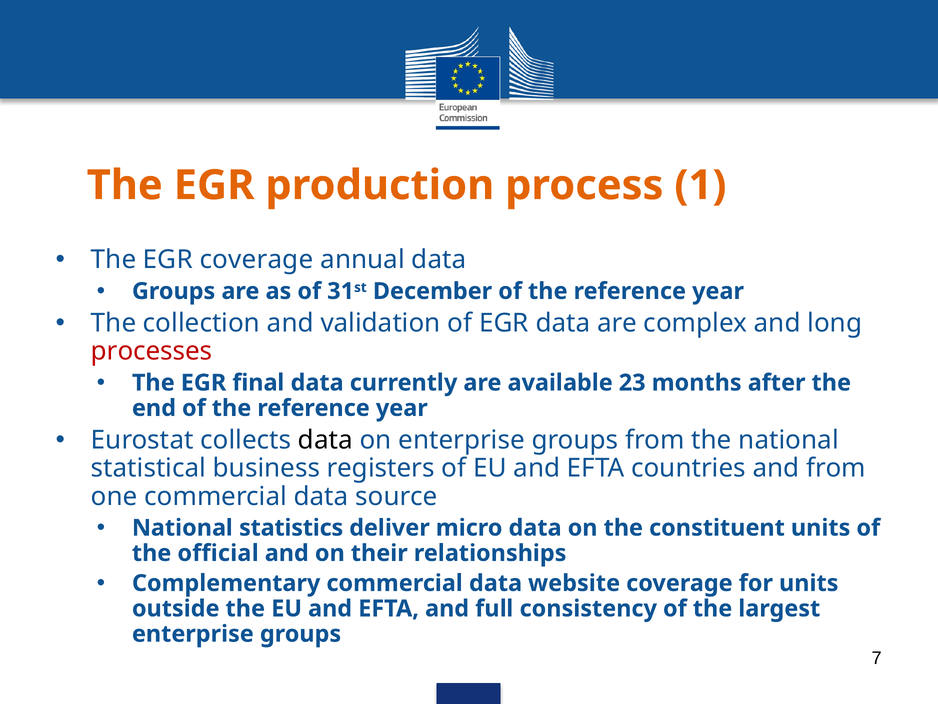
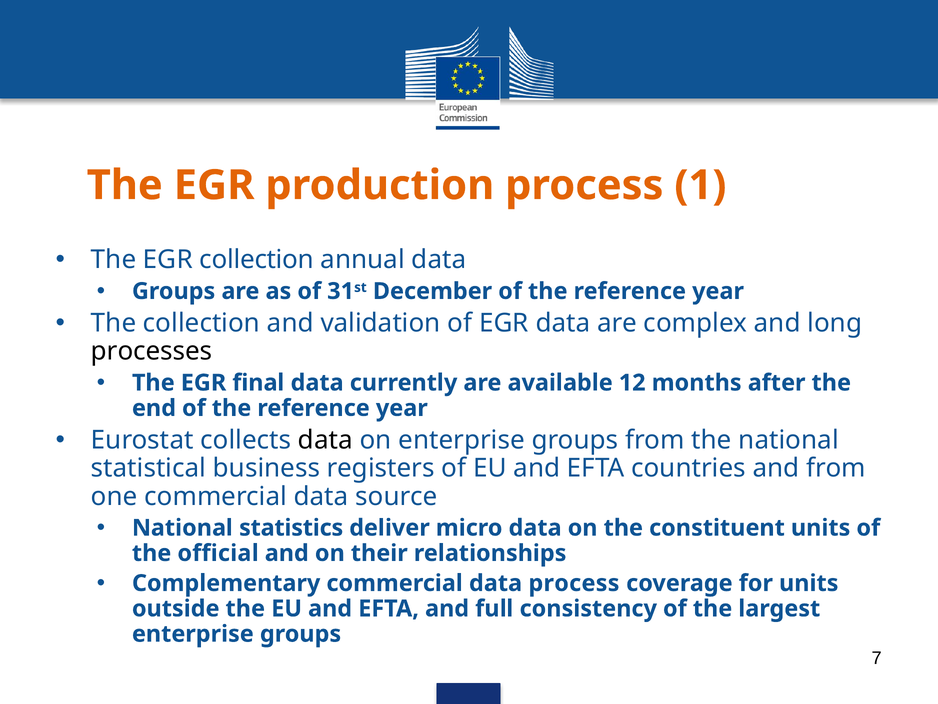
EGR coverage: coverage -> collection
processes colour: red -> black
23: 23 -> 12
data website: website -> process
